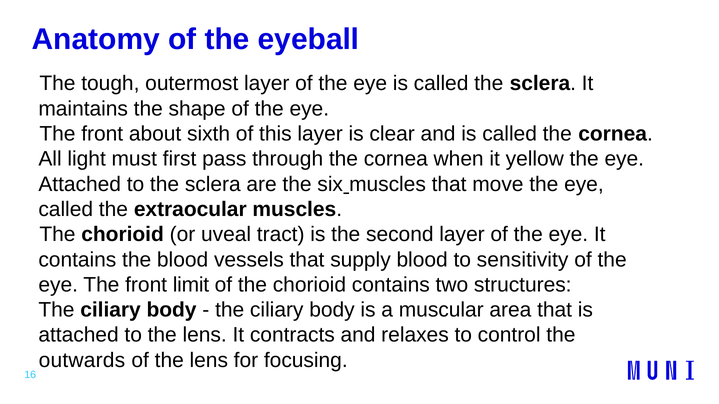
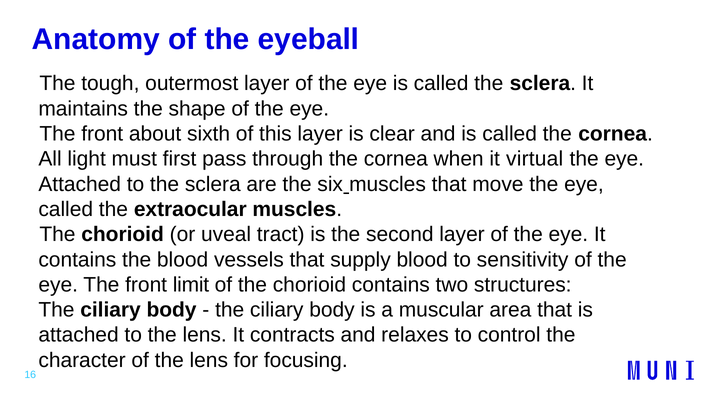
yellow: yellow -> virtual
outwards: outwards -> character
